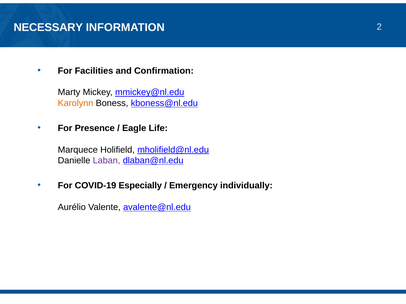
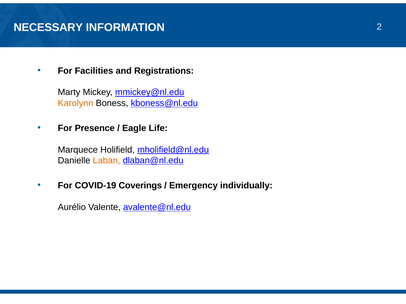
Confirmation: Confirmation -> Registrations
Laban colour: purple -> orange
Especially: Especially -> Coverings
